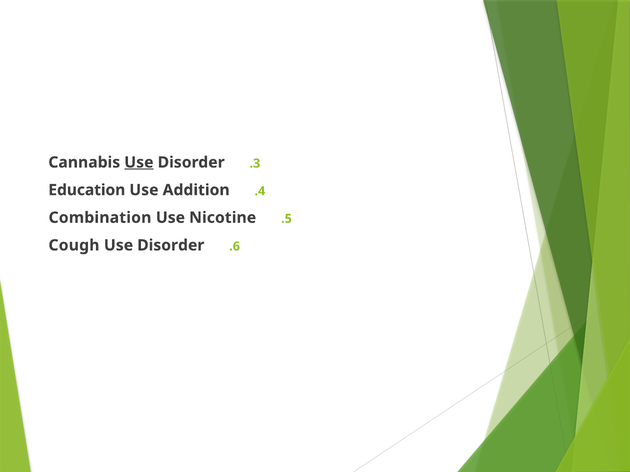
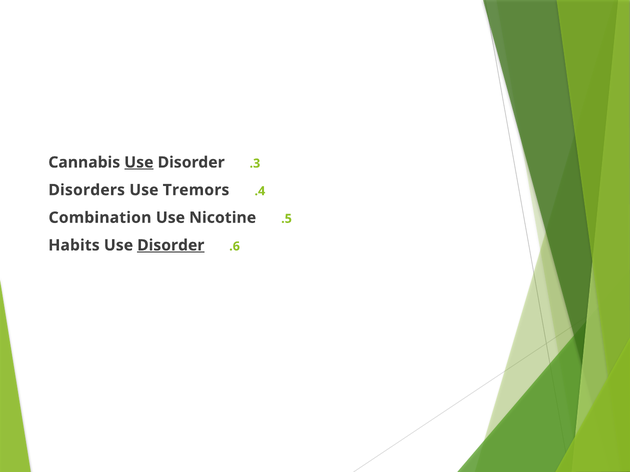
Education: Education -> Disorders
Addition: Addition -> Tremors
Cough: Cough -> Habits
Disorder at (171, 246) underline: none -> present
